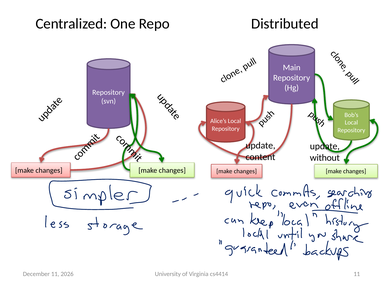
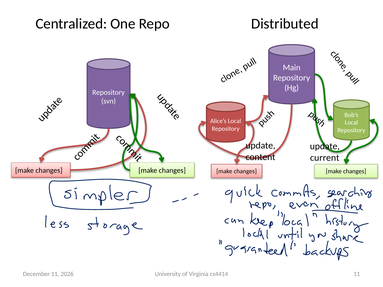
without: without -> current
